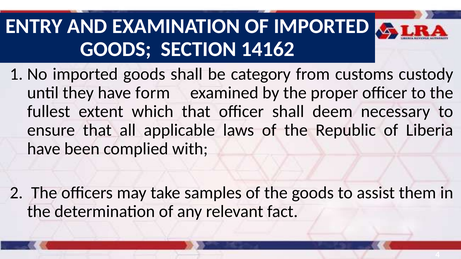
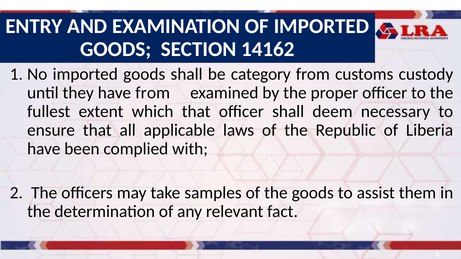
have form: form -> from
